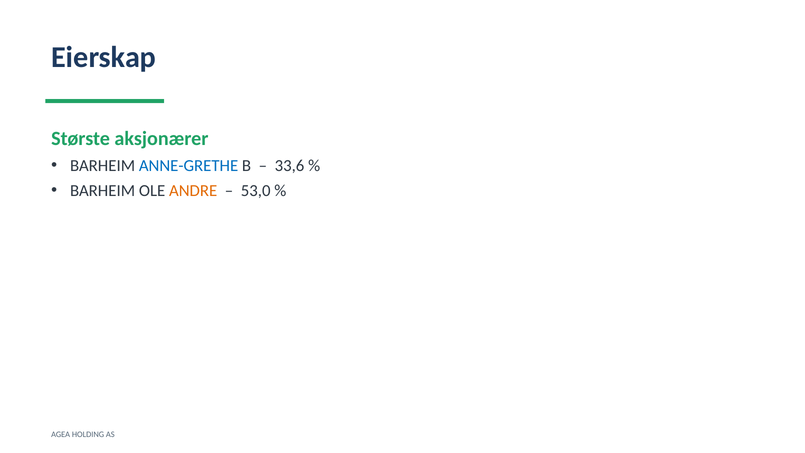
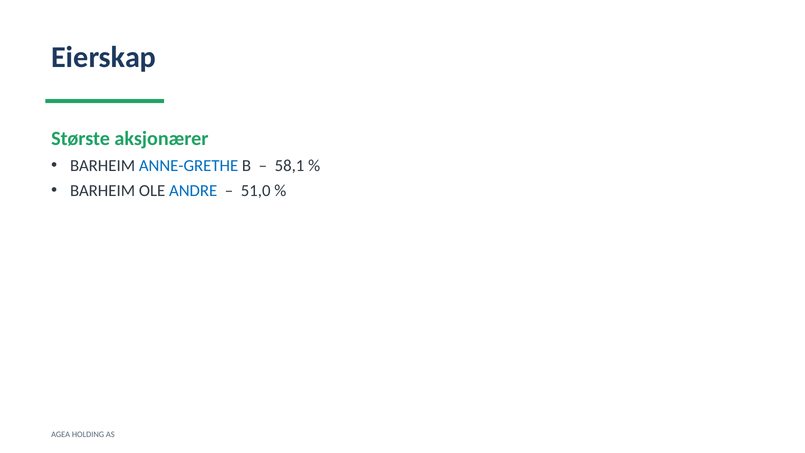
33,6: 33,6 -> 58,1
ANDRE colour: orange -> blue
53,0: 53,0 -> 51,0
